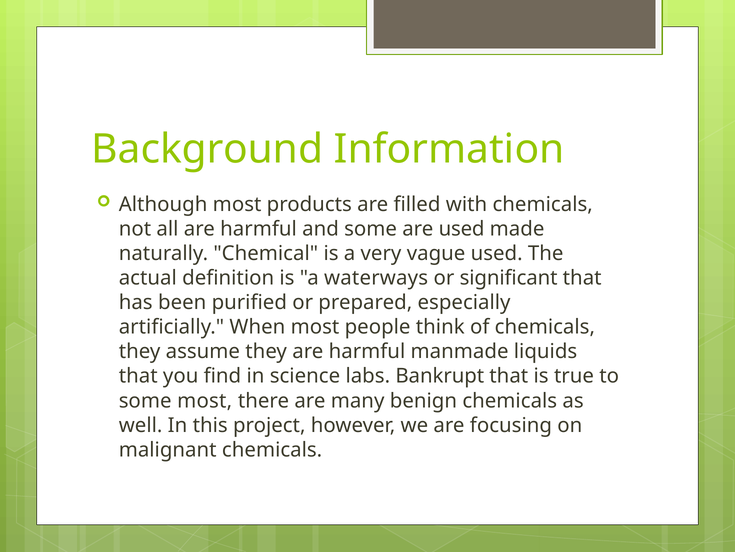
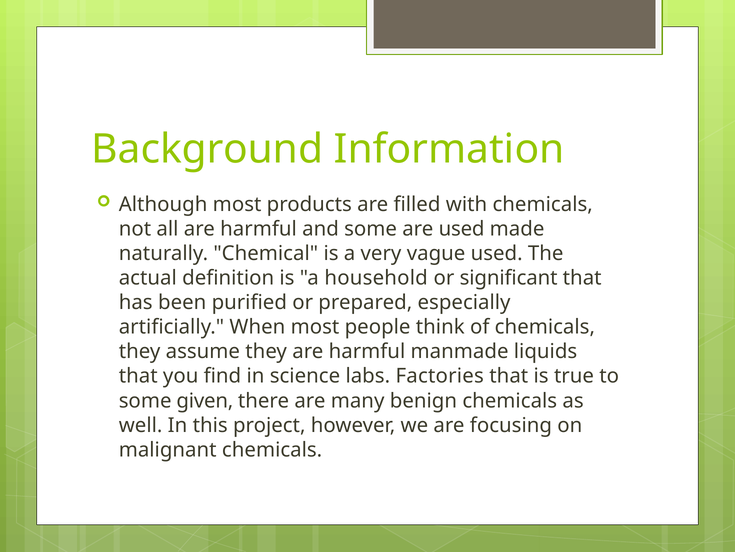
waterways: waterways -> household
Bankrupt: Bankrupt -> Factories
some most: most -> given
